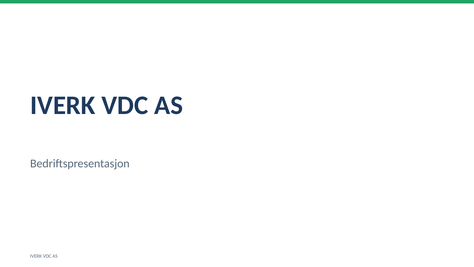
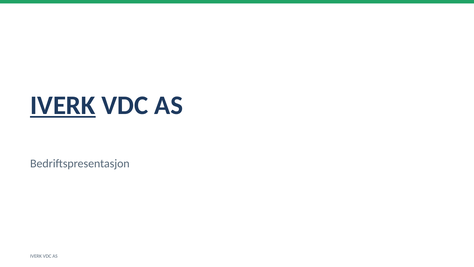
IVERK at (63, 105) underline: none -> present
